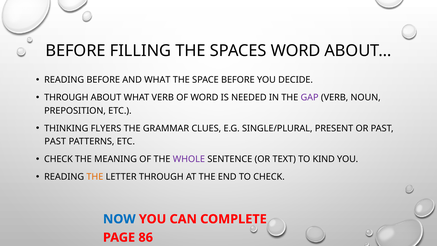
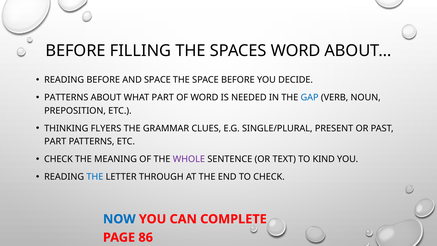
AND WHAT: WHAT -> SPACE
THROUGH at (66, 97): THROUGH -> PATTERNS
WHAT VERB: VERB -> PART
GAP colour: purple -> blue
PAST at (55, 141): PAST -> PART
THE at (95, 177) colour: orange -> blue
